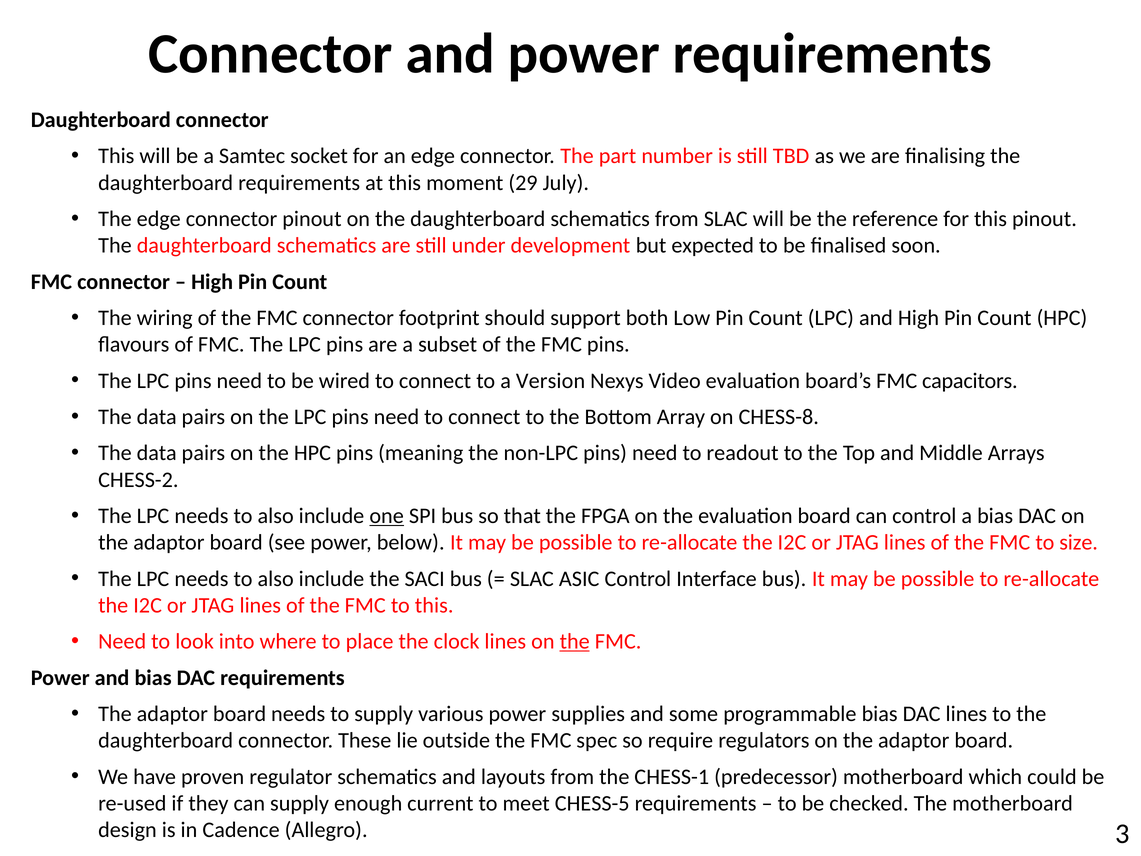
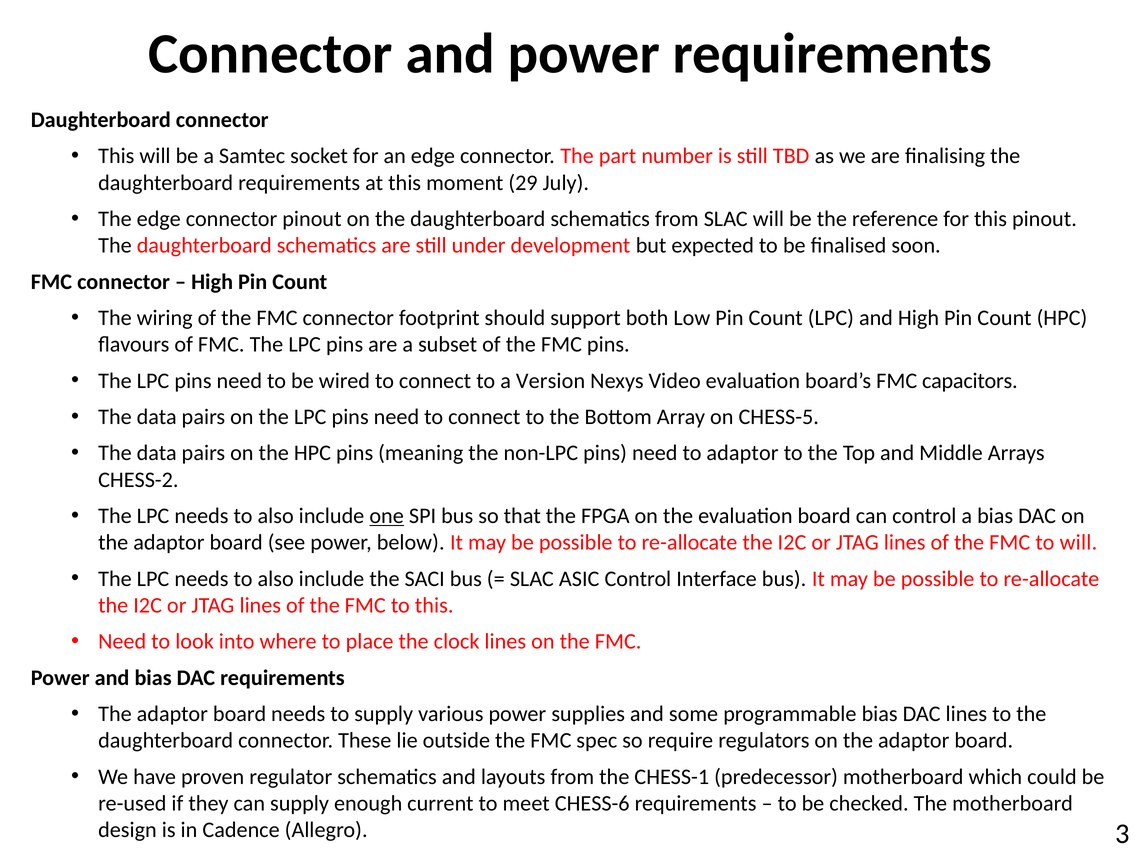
CHESS-8: CHESS-8 -> CHESS-5
to readout: readout -> adaptor
to size: size -> will
the at (575, 641) underline: present -> none
CHESS-5: CHESS-5 -> CHESS-6
